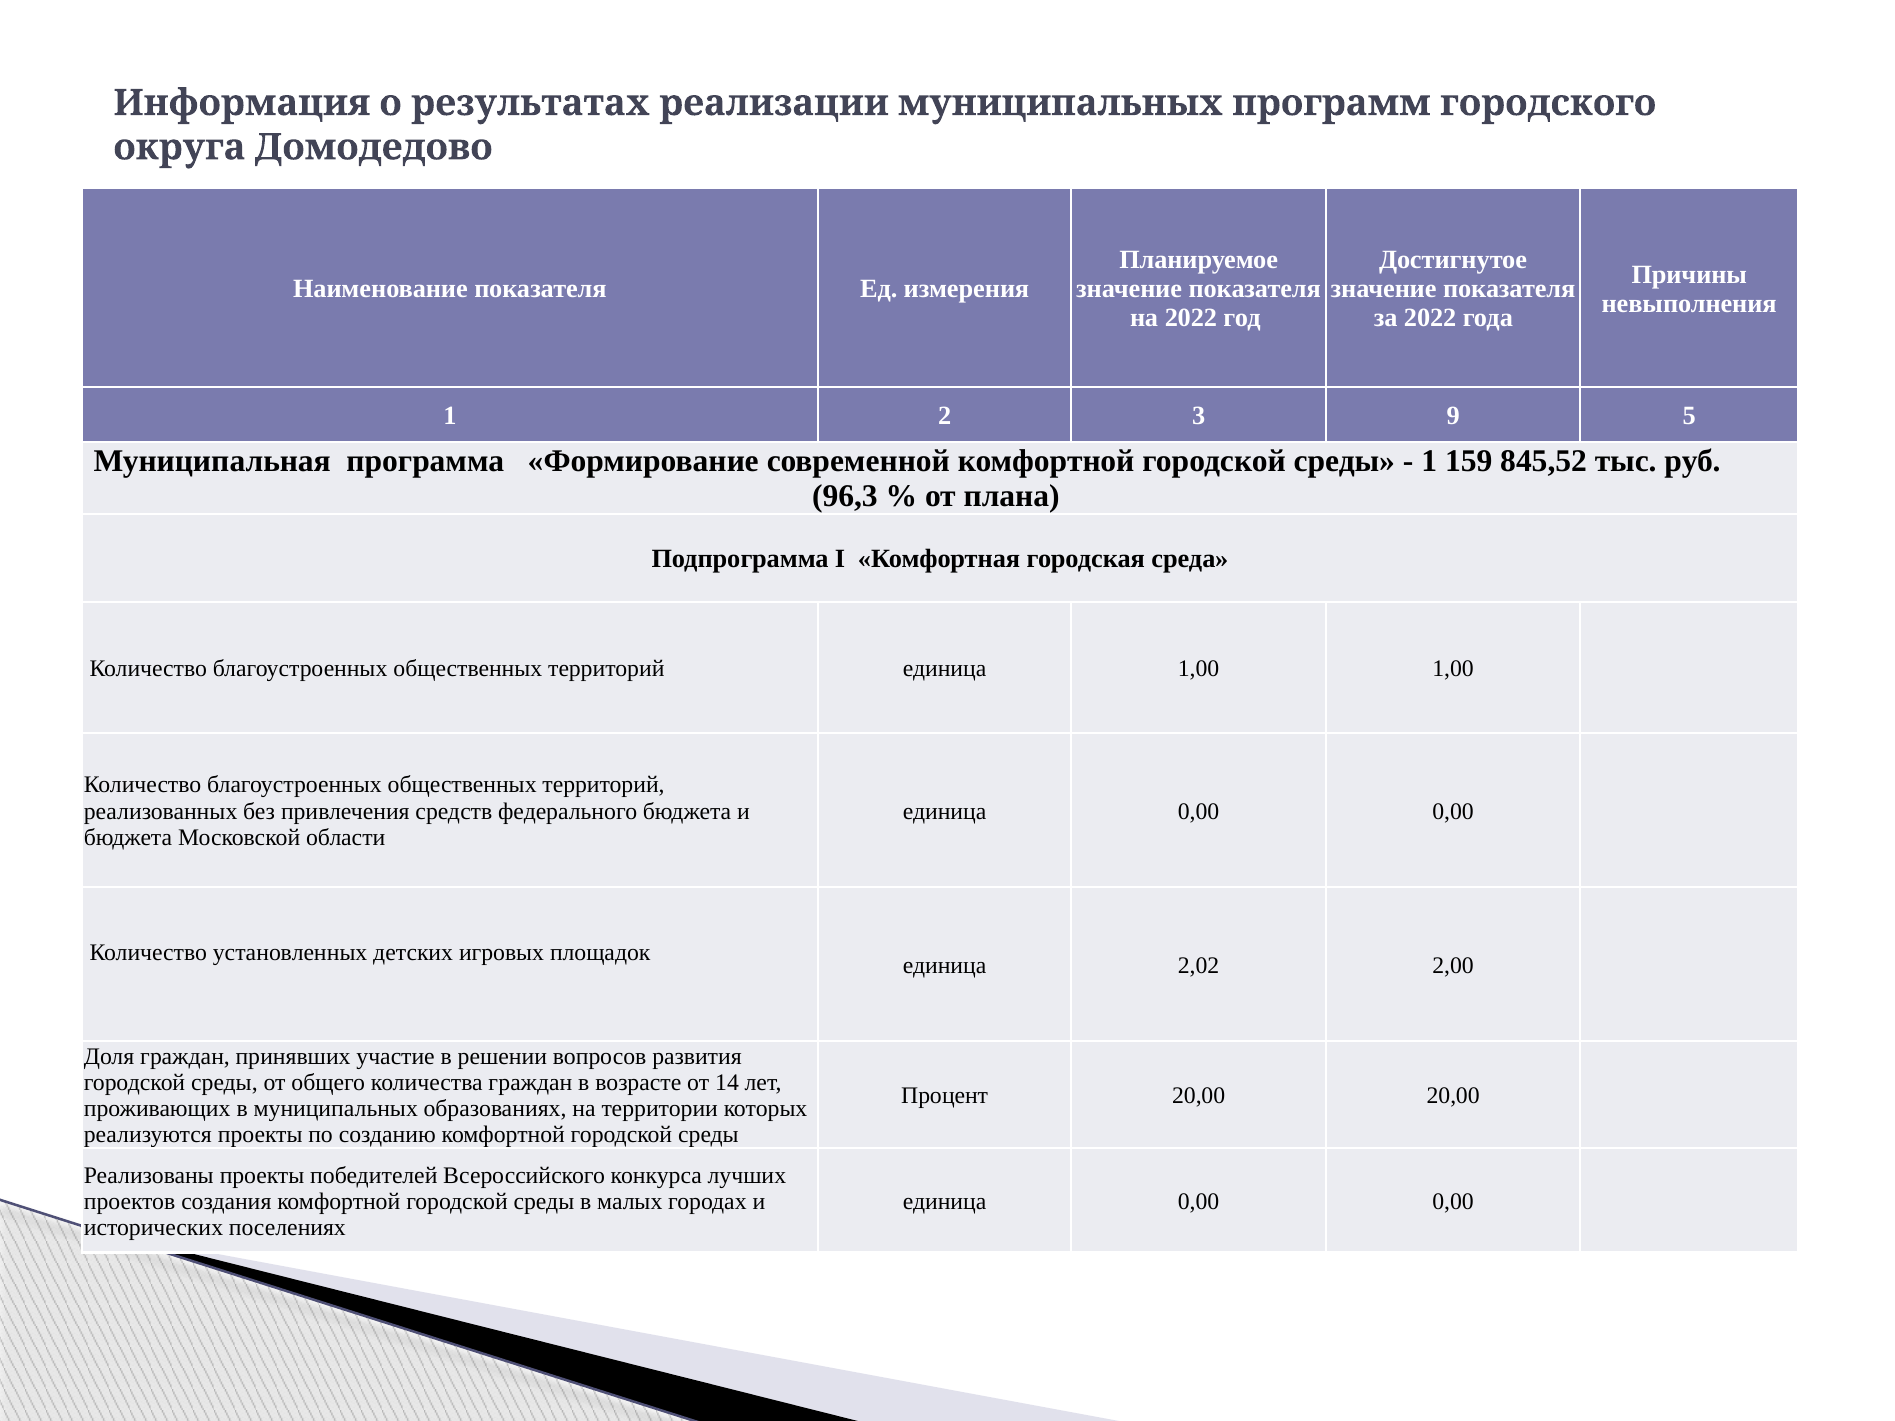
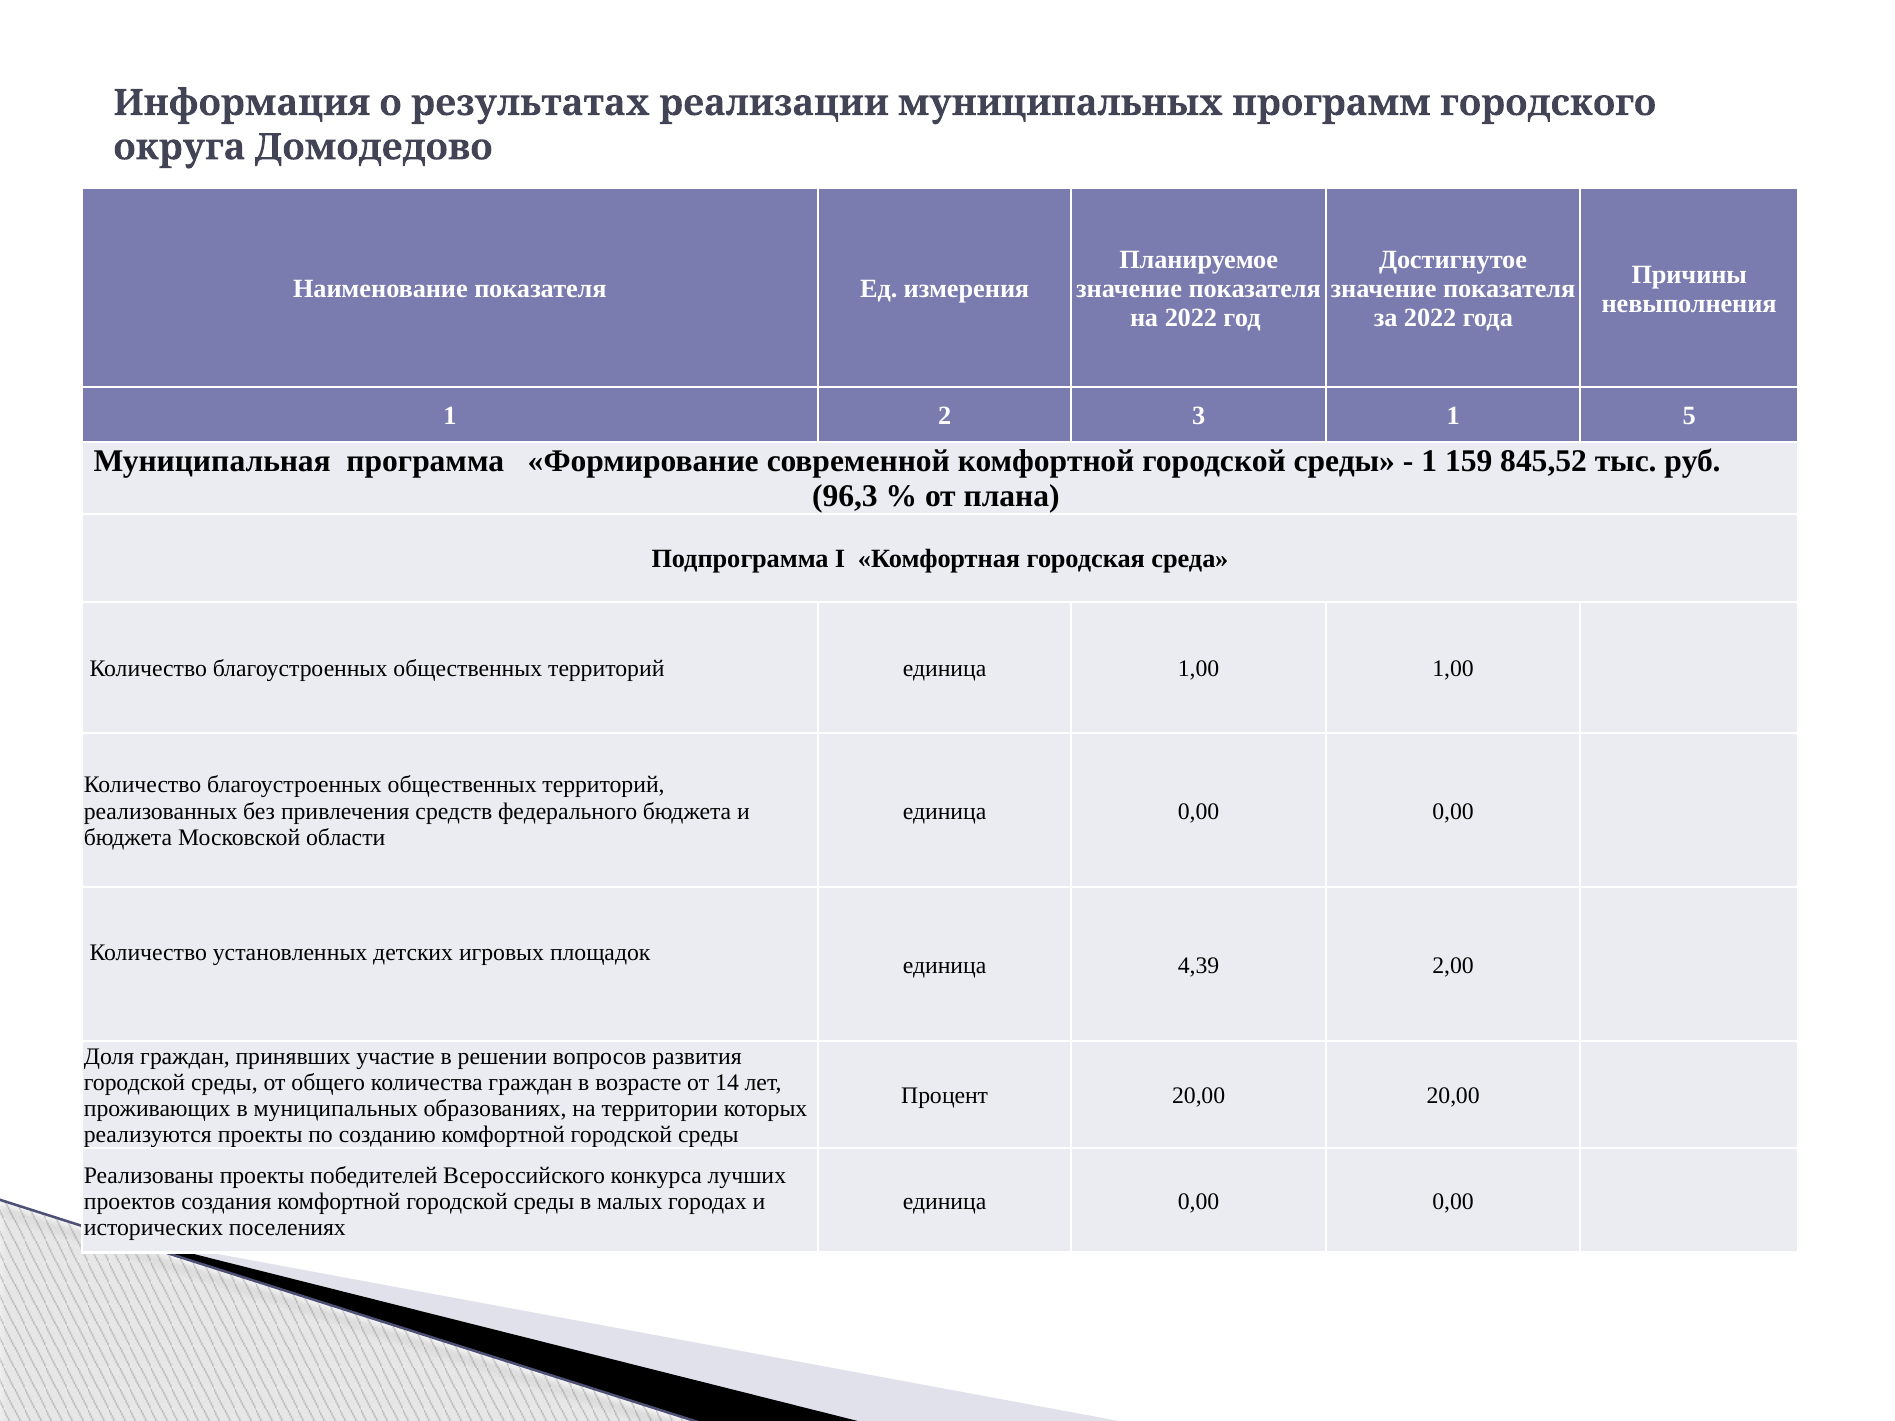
3 9: 9 -> 1
2,02: 2,02 -> 4,39
